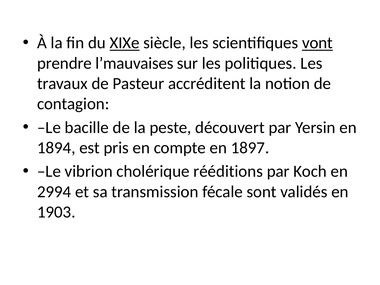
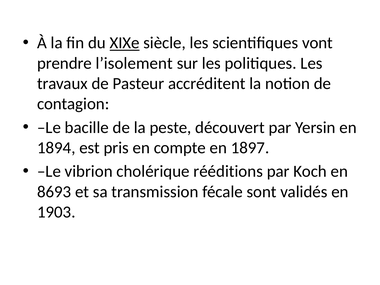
vont underline: present -> none
l’mauvaises: l’mauvaises -> l’isolement
2994: 2994 -> 8693
